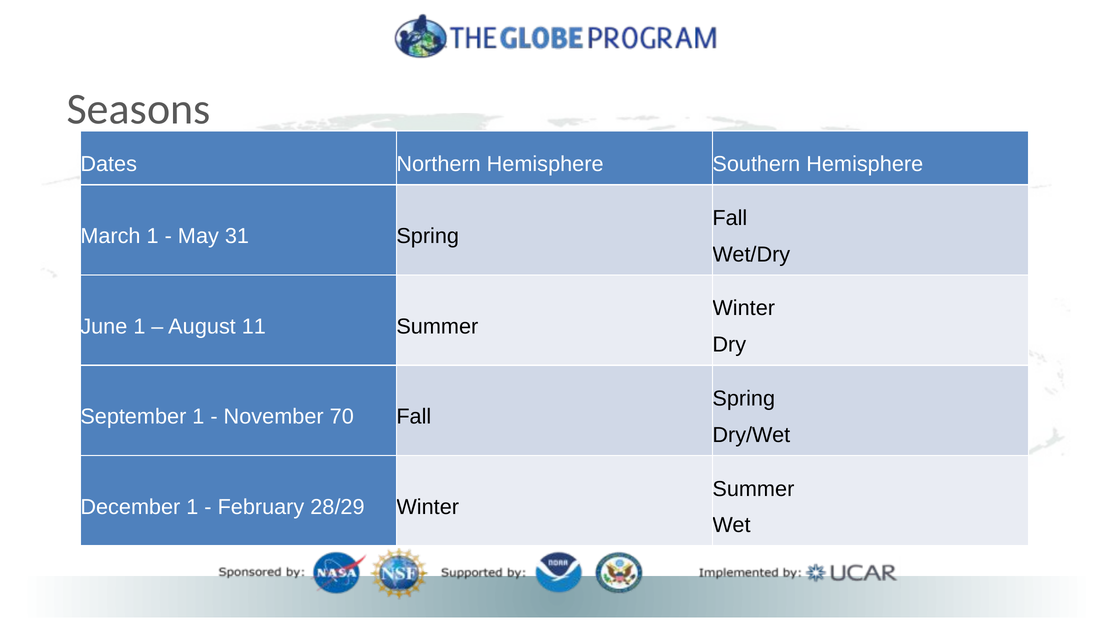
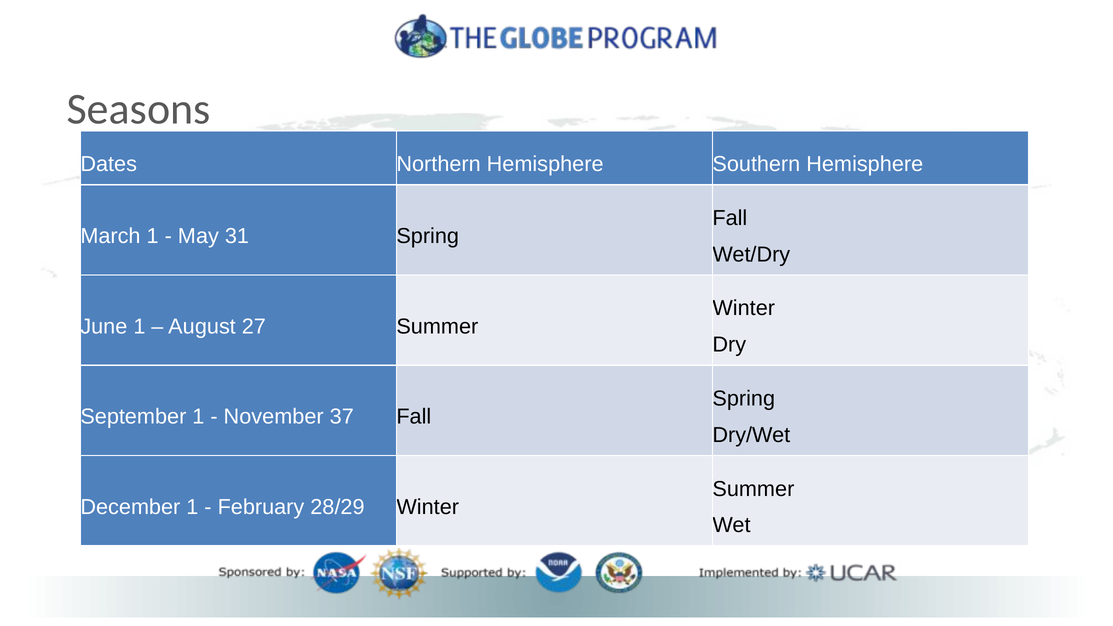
11: 11 -> 27
70: 70 -> 37
